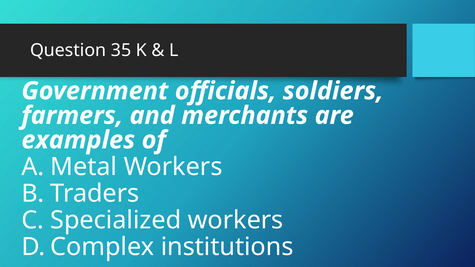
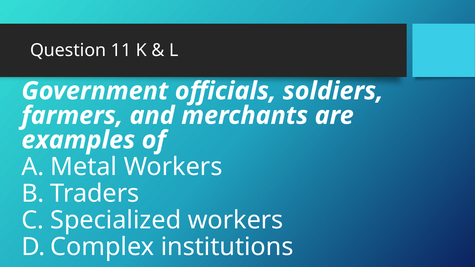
35: 35 -> 11
